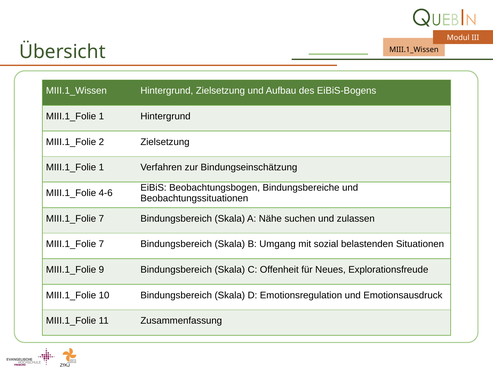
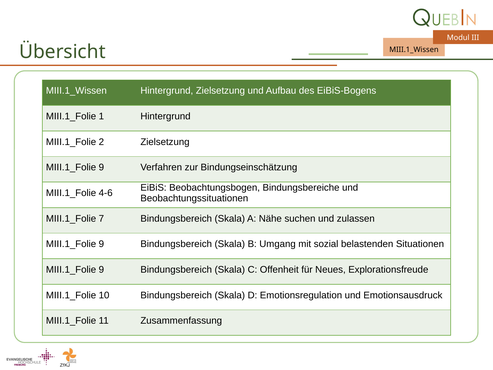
1 at (101, 167): 1 -> 9
7 at (101, 244): 7 -> 9
